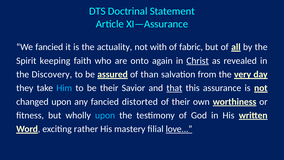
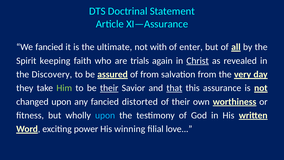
actuality: actuality -> ultimate
fabric: fabric -> enter
onto: onto -> trials
of than: than -> from
Him colour: light blue -> light green
their at (109, 88) underline: none -> present
rather: rather -> power
mastery: mastery -> winning
love underline: present -> none
